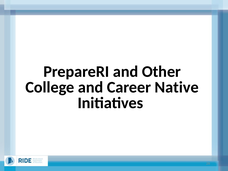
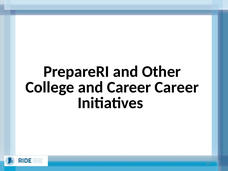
Career Native: Native -> Career
